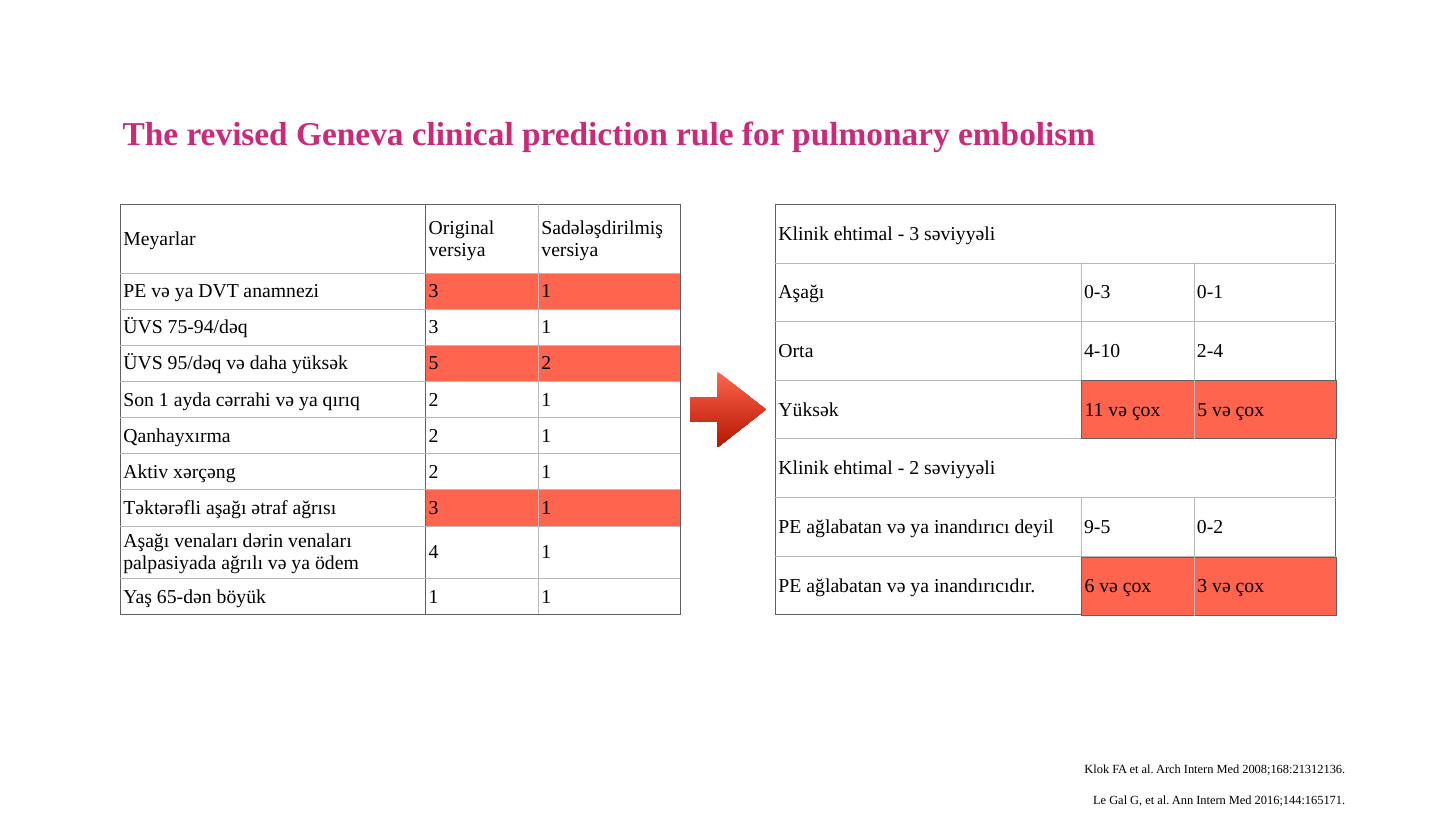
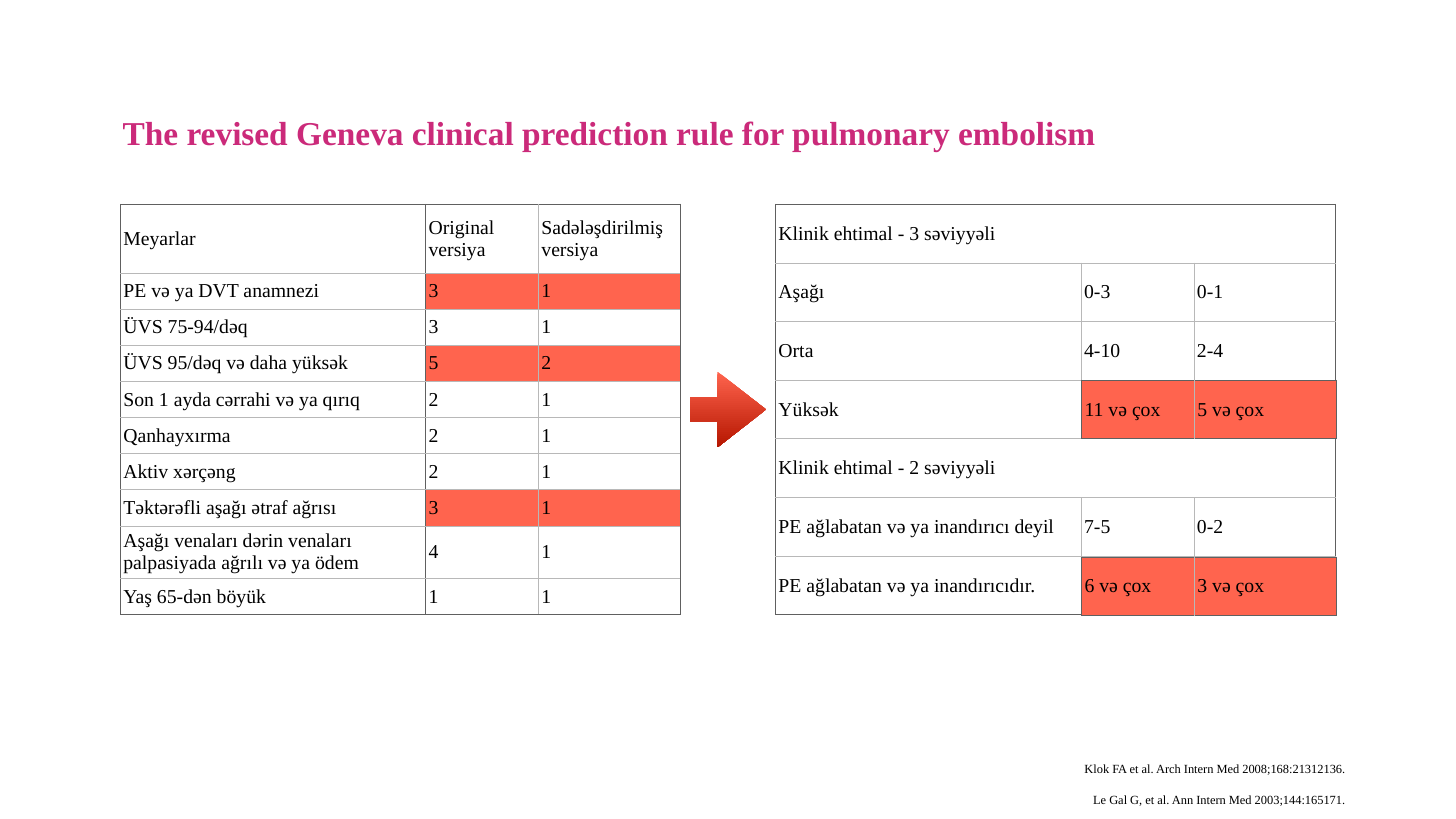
9-5: 9-5 -> 7-5
2016;144:165171: 2016;144:165171 -> 2003;144:165171
